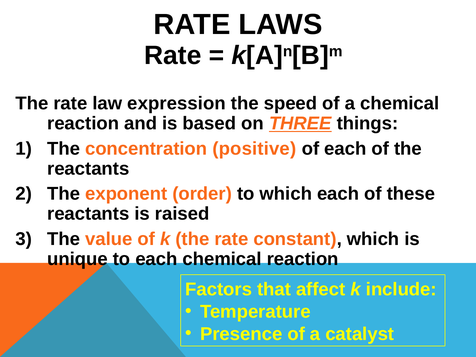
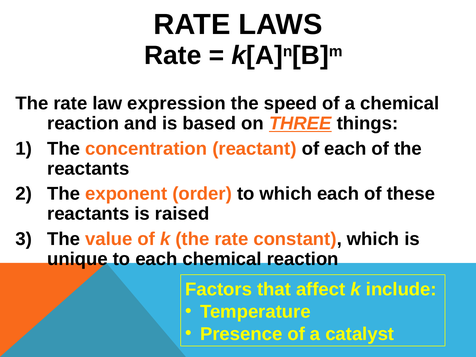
positive: positive -> reactant
